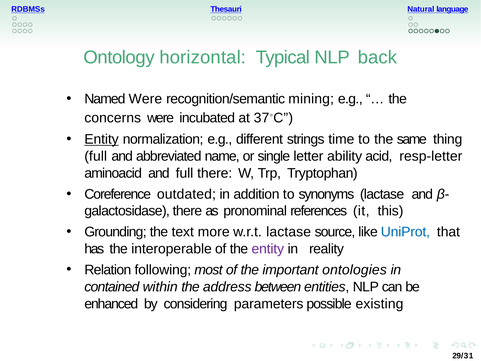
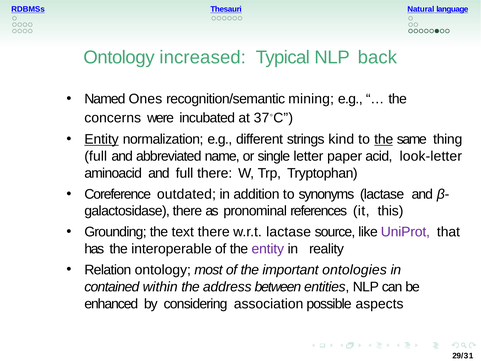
horizontal: horizontal -> increased
Named Were: Were -> Ones
time: time -> kind
the at (384, 139) underline: none -> present
ability: ability -> paper
resp-letter: resp-letter -> look-letter
text more: more -> there
UniProt colour: blue -> purple
Relation following: following -> ontology
parameters: parameters -> association
existing: existing -> aspects
